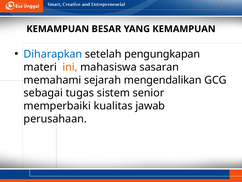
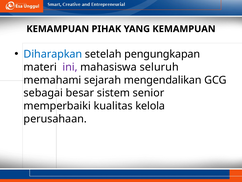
BESAR: BESAR -> PIHAK
ini colour: orange -> purple
sasaran: sasaran -> seluruh
tugas: tugas -> besar
jawab: jawab -> kelola
